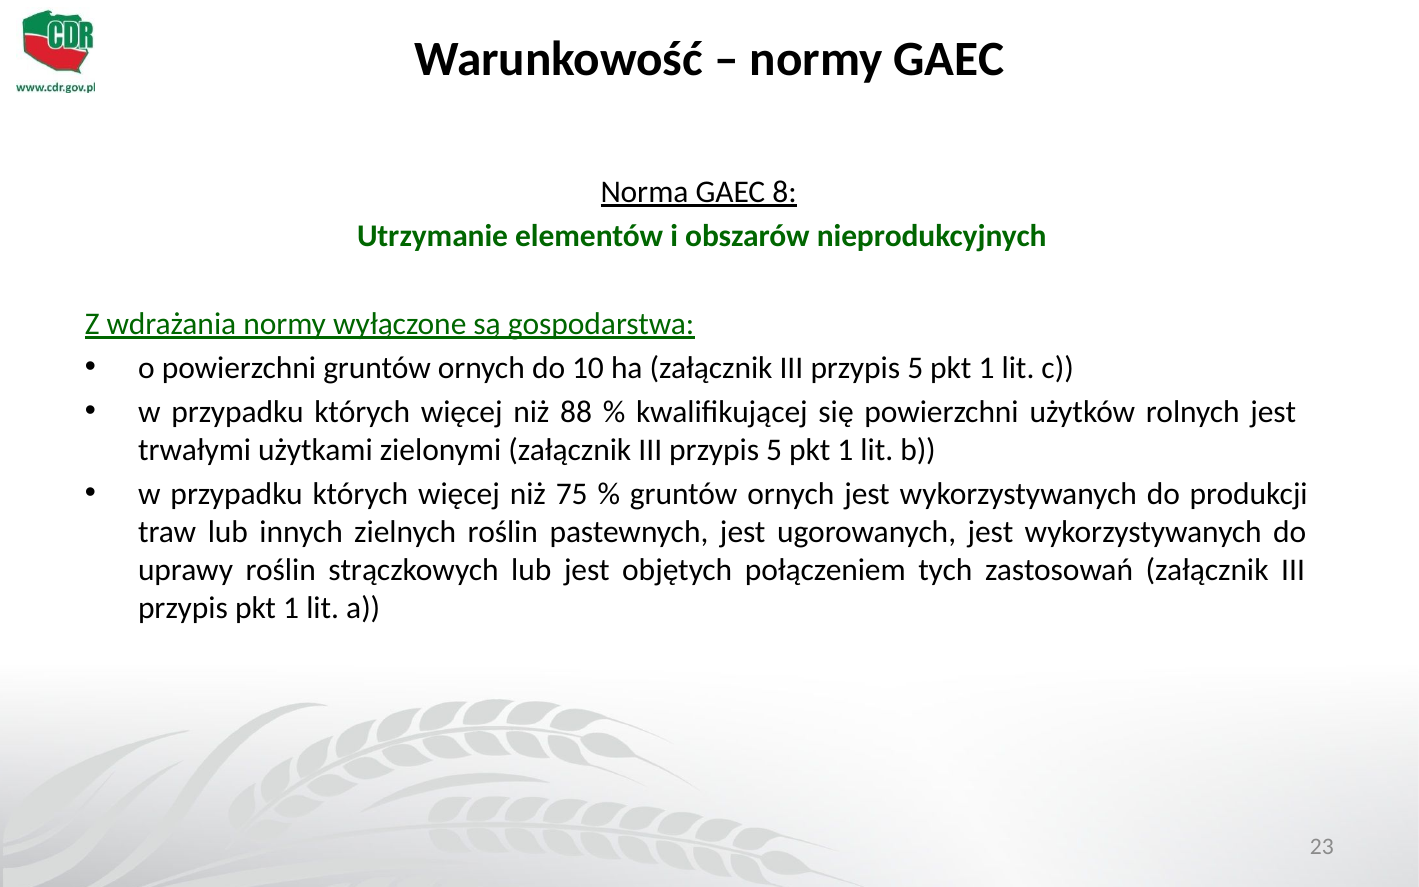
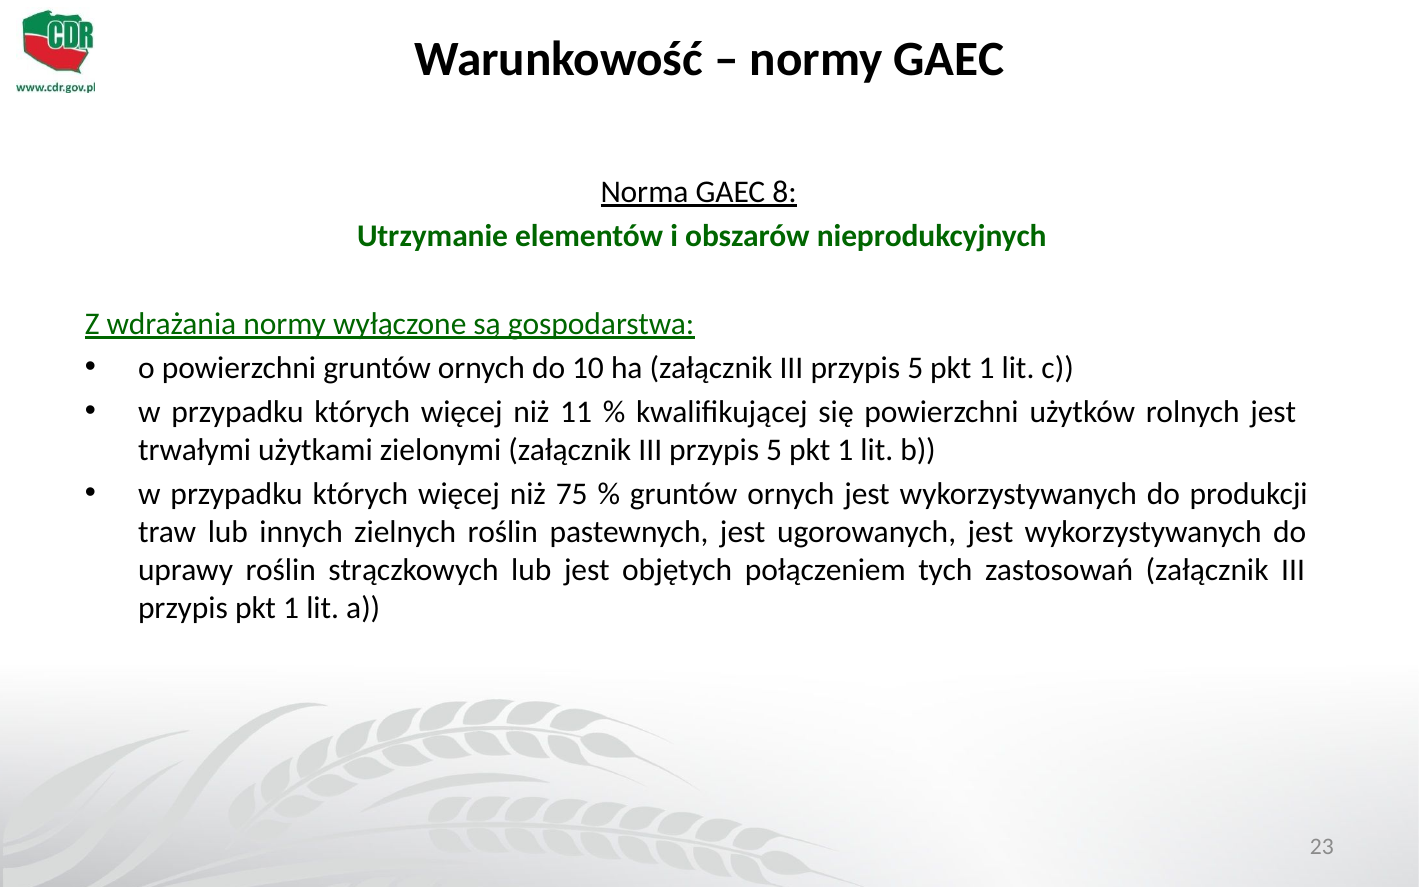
88: 88 -> 11
